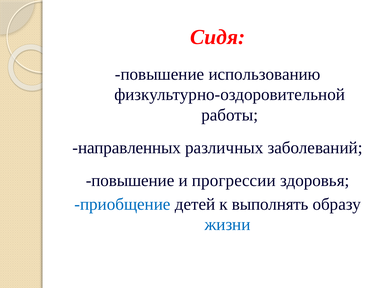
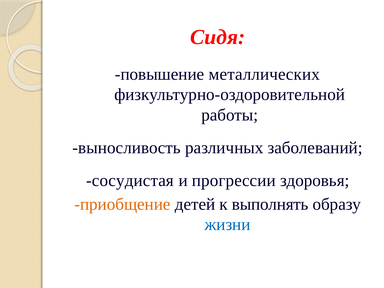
использованию: использованию -> металлических
направленных: направленных -> выносливость
повышение at (130, 180): повышение -> сосудистая
приобщение colour: blue -> orange
